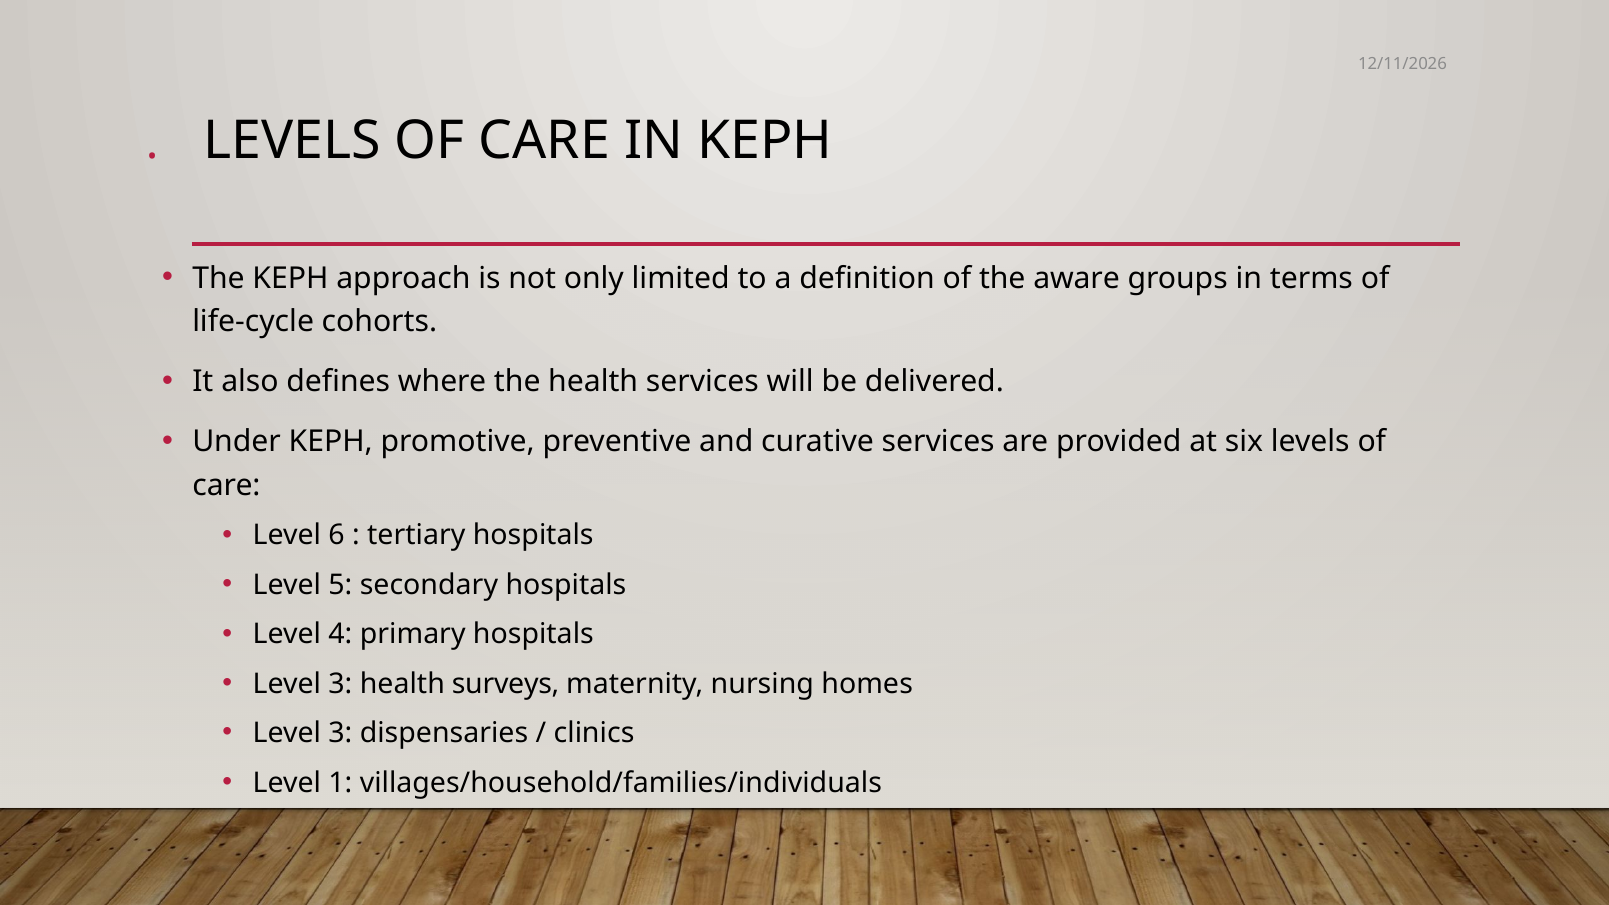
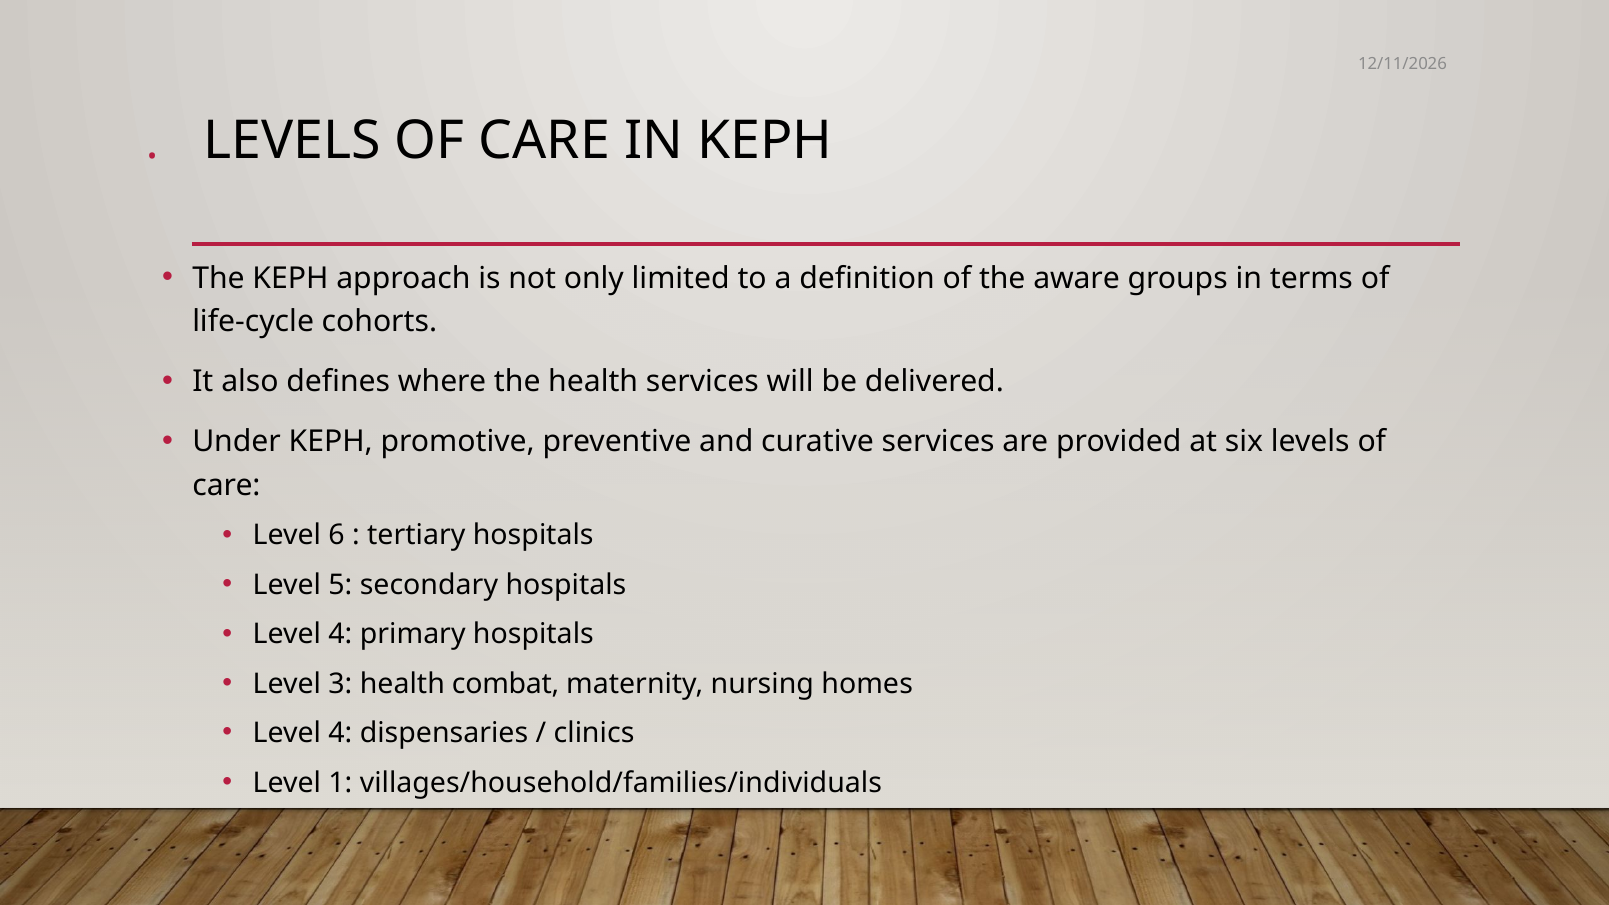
surveys: surveys -> combat
3 at (340, 733): 3 -> 4
